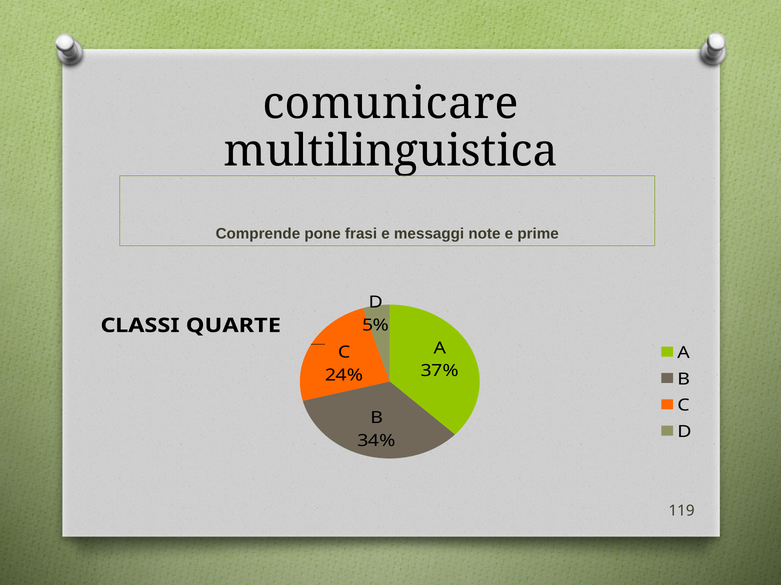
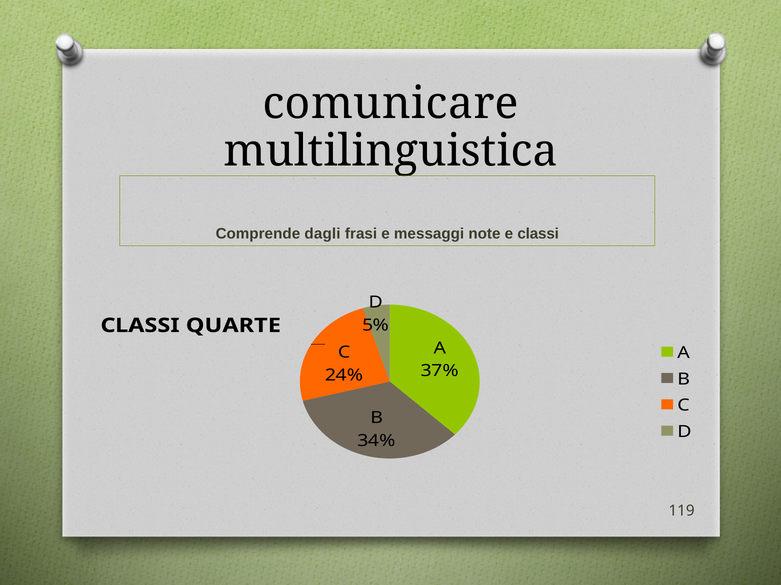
pone: pone -> dagli
e prime: prime -> classi
